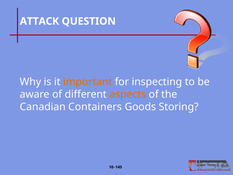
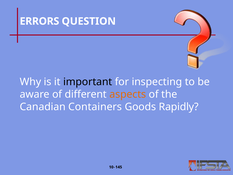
ATTACK: ATTACK -> ERRORS
important colour: orange -> black
Storing: Storing -> Rapidly
